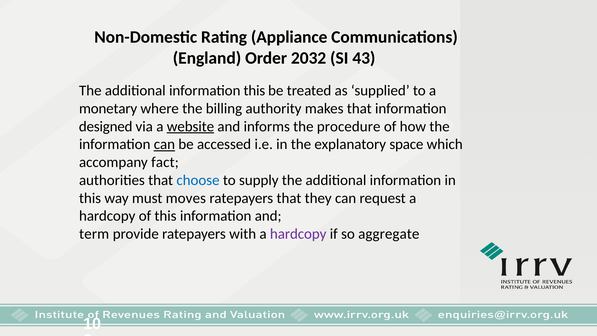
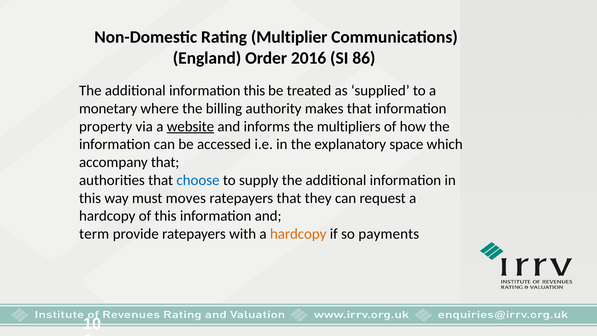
Appliance: Appliance -> Multiplier
2032: 2032 -> 2016
43: 43 -> 86
designed: designed -> property
procedure: procedure -> multipliers
can at (164, 144) underline: present -> none
accompany fact: fact -> that
hardcopy at (298, 234) colour: purple -> orange
aggregate: aggregate -> payments
